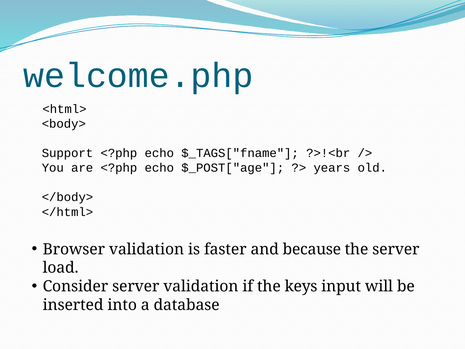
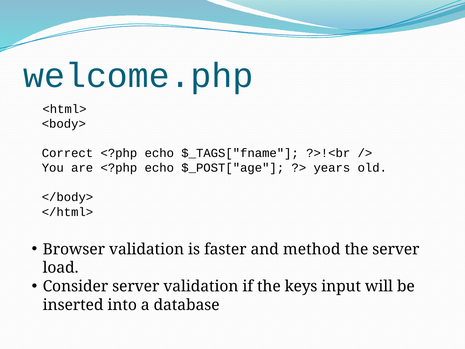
Support: Support -> Correct
because: because -> method
